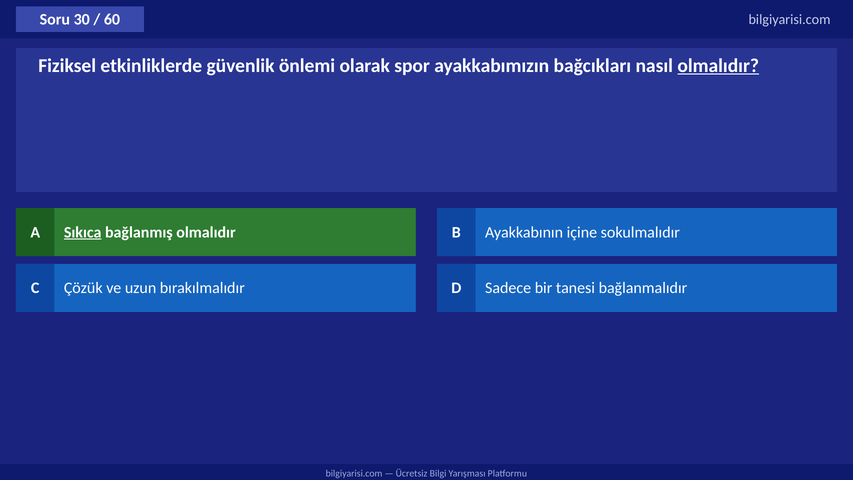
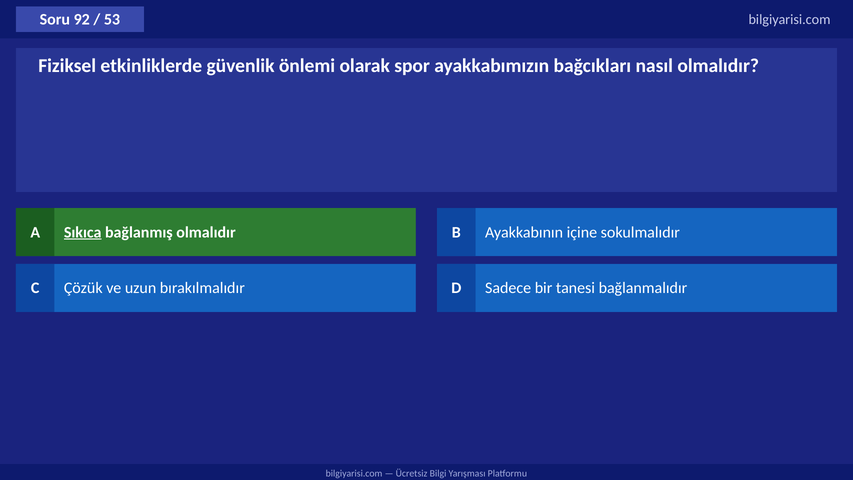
30: 30 -> 92
60: 60 -> 53
olmalıdır at (718, 66) underline: present -> none
